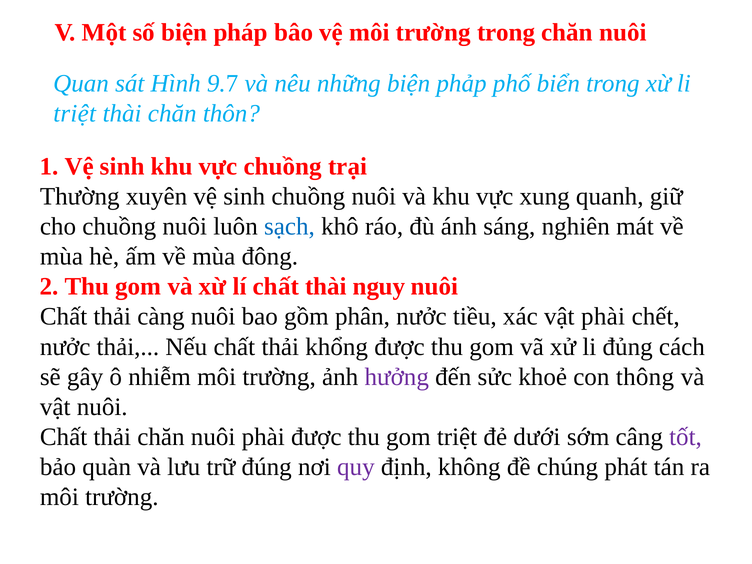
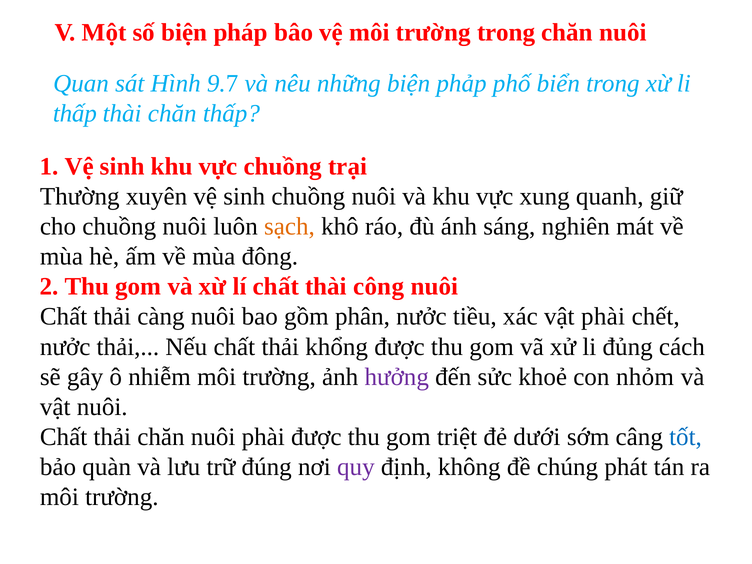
triệt at (75, 113): triệt -> thấp
chăn thôn: thôn -> thấp
sạch colour: blue -> orange
nguy: nguy -> công
thông: thông -> nhỏm
tốt colour: purple -> blue
